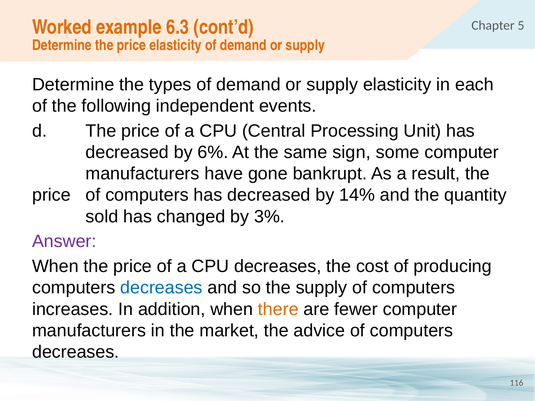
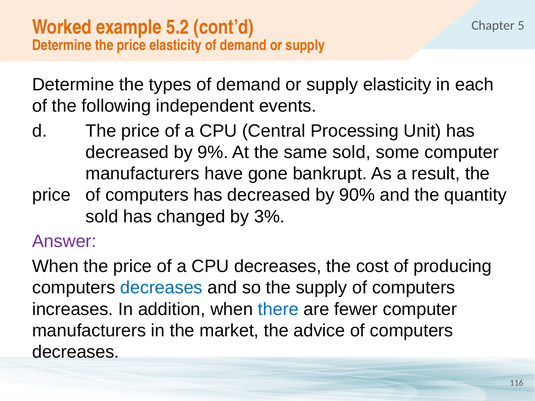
6.3: 6.3 -> 5.2
6%: 6% -> 9%
same sign: sign -> sold
14%: 14% -> 90%
there colour: orange -> blue
